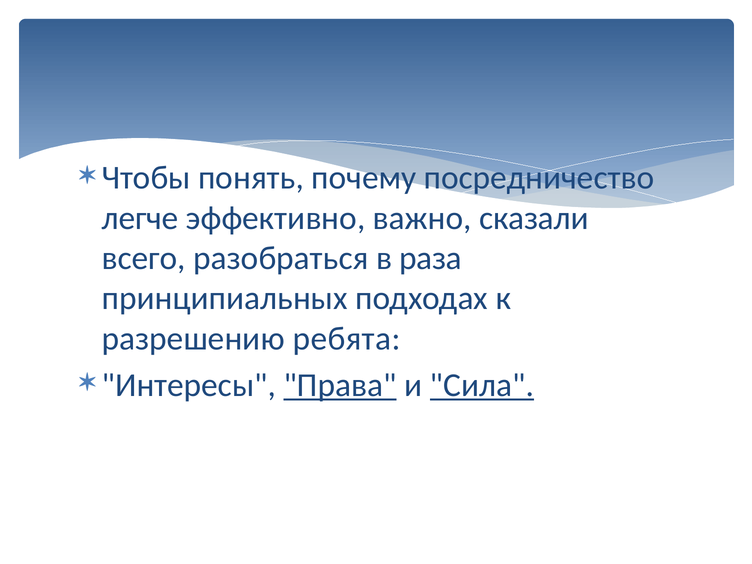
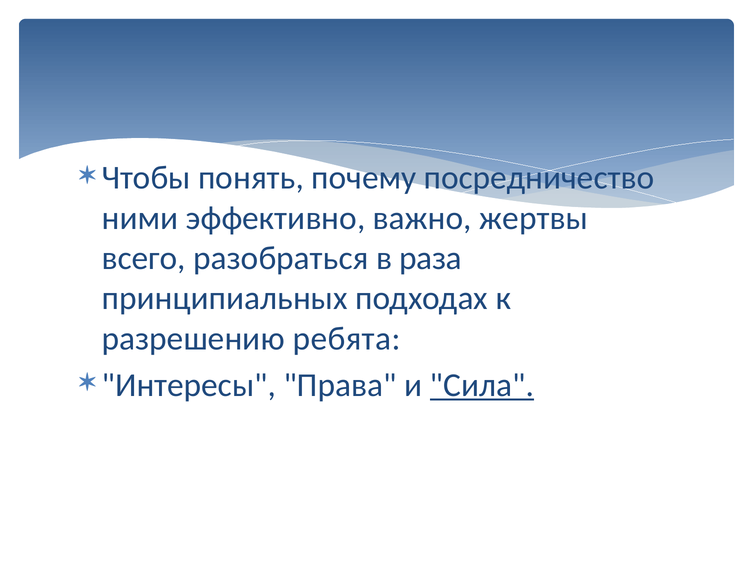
легче: легче -> ними
сказали: сказали -> жертвы
Права underline: present -> none
